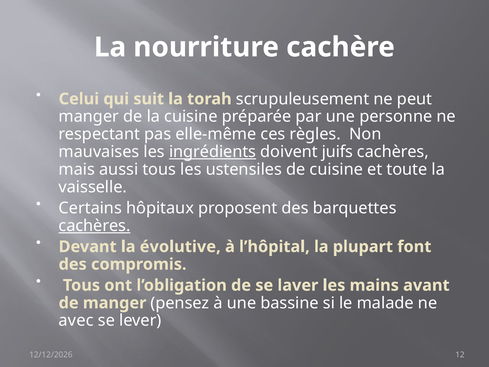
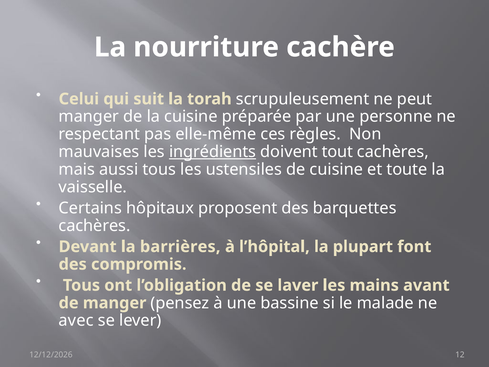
juifs: juifs -> tout
cachères at (95, 226) underline: present -> none
évolutive: évolutive -> barrières
